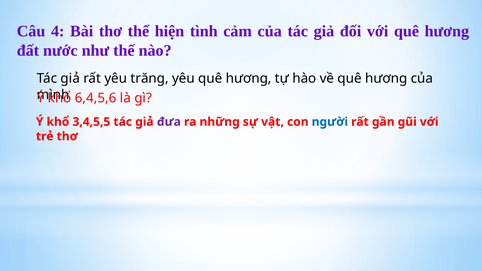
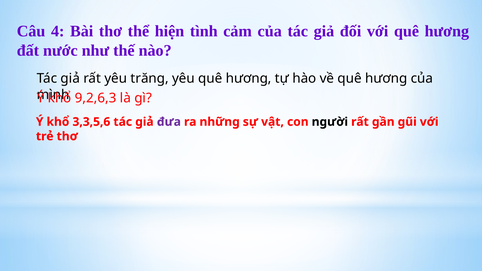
6,4,5,6: 6,4,5,6 -> 9,2,6,3
3,4,5,5: 3,4,5,5 -> 3,3,5,6
người colour: blue -> black
